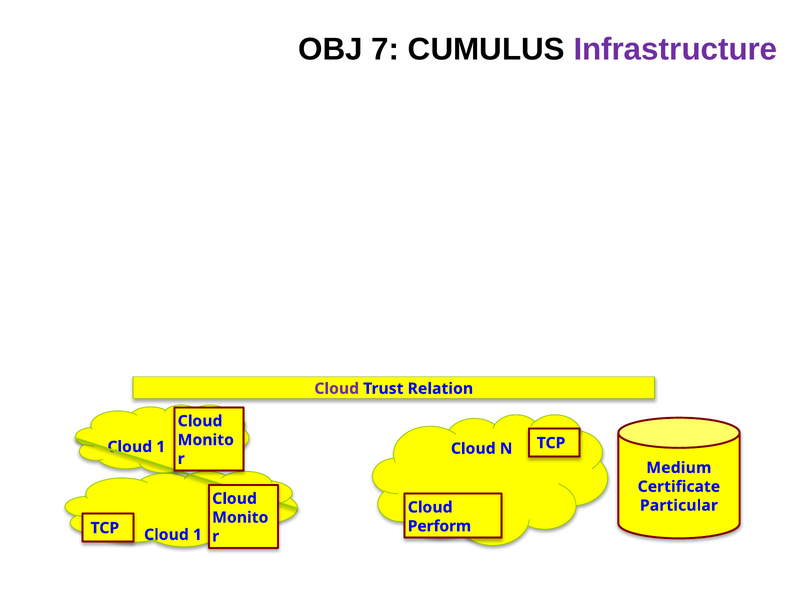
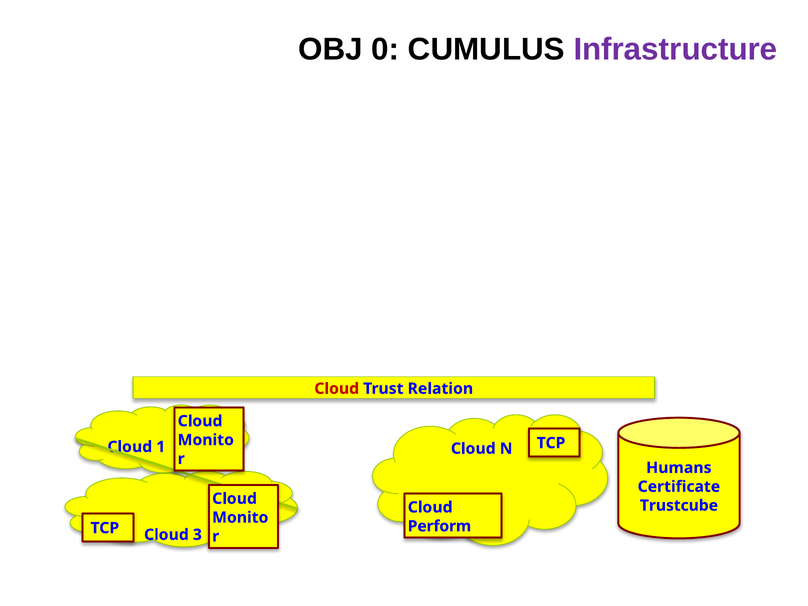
7: 7 -> 0
Cloud at (337, 389) colour: purple -> red
Medium: Medium -> Humans
Particular: Particular -> Trustcube
1 at (197, 535): 1 -> 3
